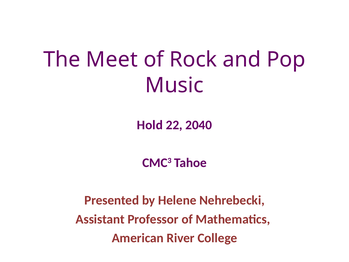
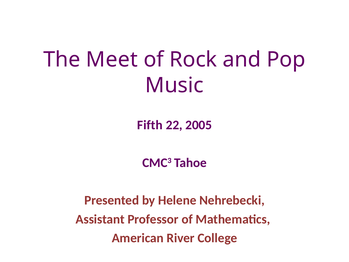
Hold: Hold -> Fifth
2040: 2040 -> 2005
